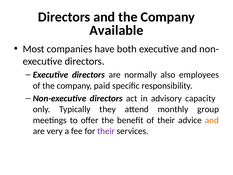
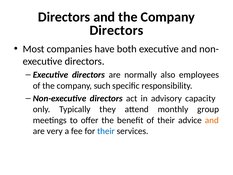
Available at (116, 30): Available -> Directors
paid: paid -> such
their at (106, 131) colour: purple -> blue
